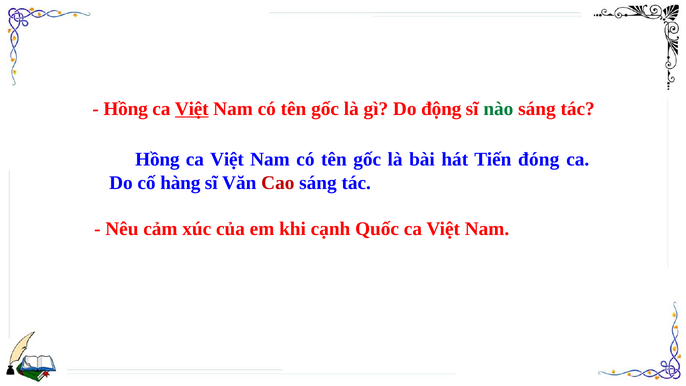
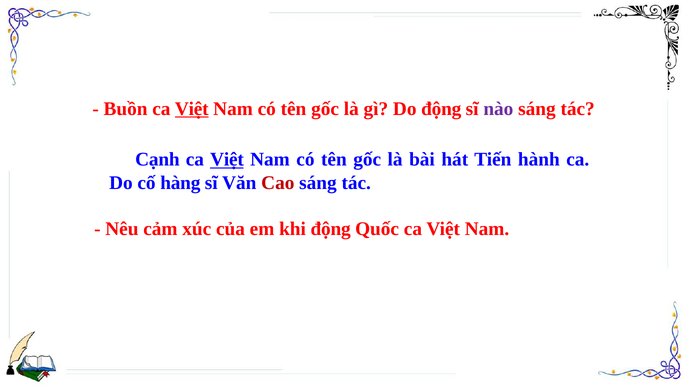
Hồng at (126, 109): Hồng -> Buồn
nào colour: green -> purple
Hồng at (157, 159): Hồng -> Cạnh
Việt at (227, 159) underline: none -> present
đóng: đóng -> hành
khi cạnh: cạnh -> động
